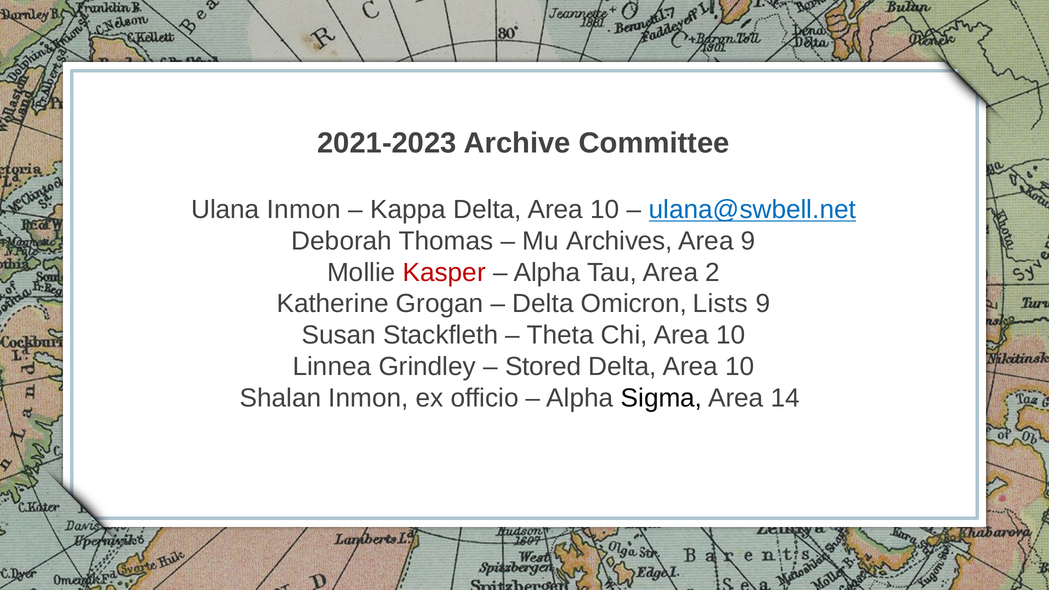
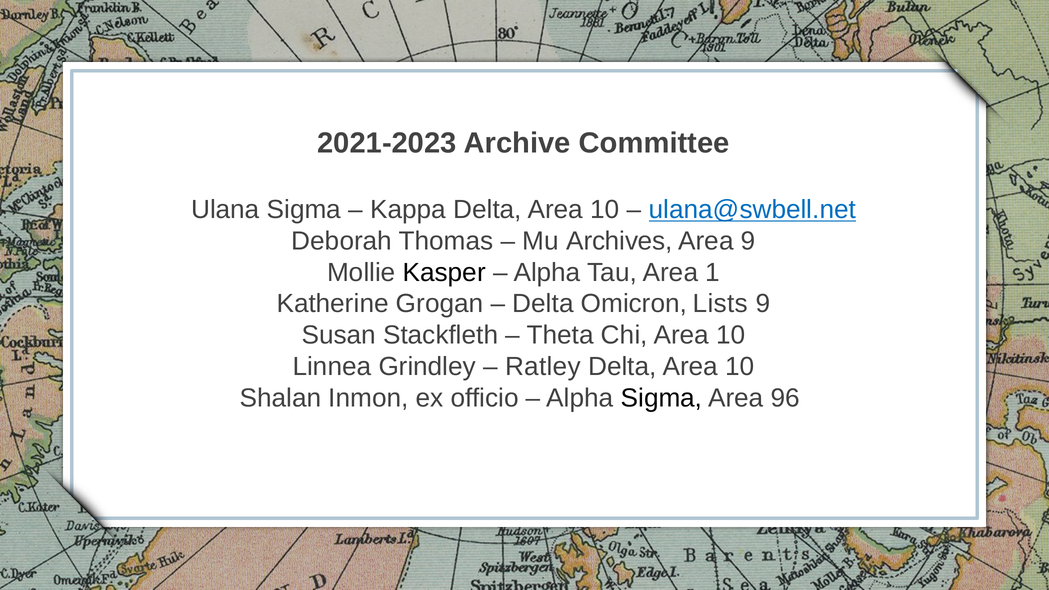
Ulana Inmon: Inmon -> Sigma
Kasper colour: red -> black
2: 2 -> 1
Stored: Stored -> Ratley
14: 14 -> 96
